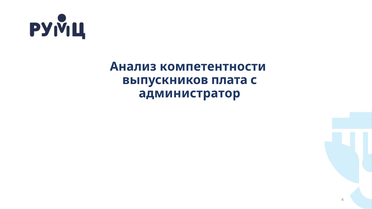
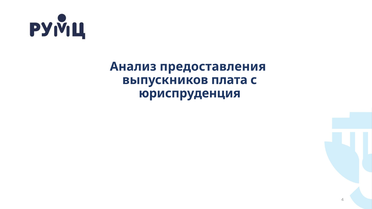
компетентности: компетентности -> предоставления
администратор: администратор -> юриспруденция
